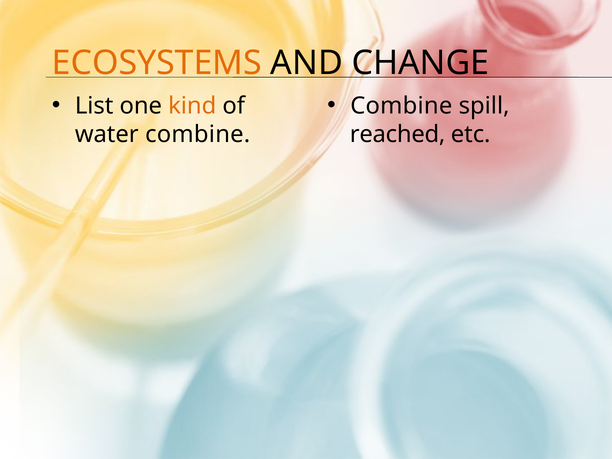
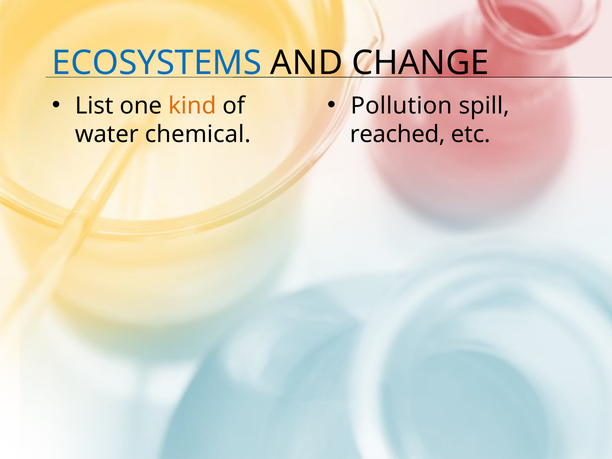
ECOSYSTEMS colour: orange -> blue
Combine at (401, 106): Combine -> Pollution
water combine: combine -> chemical
